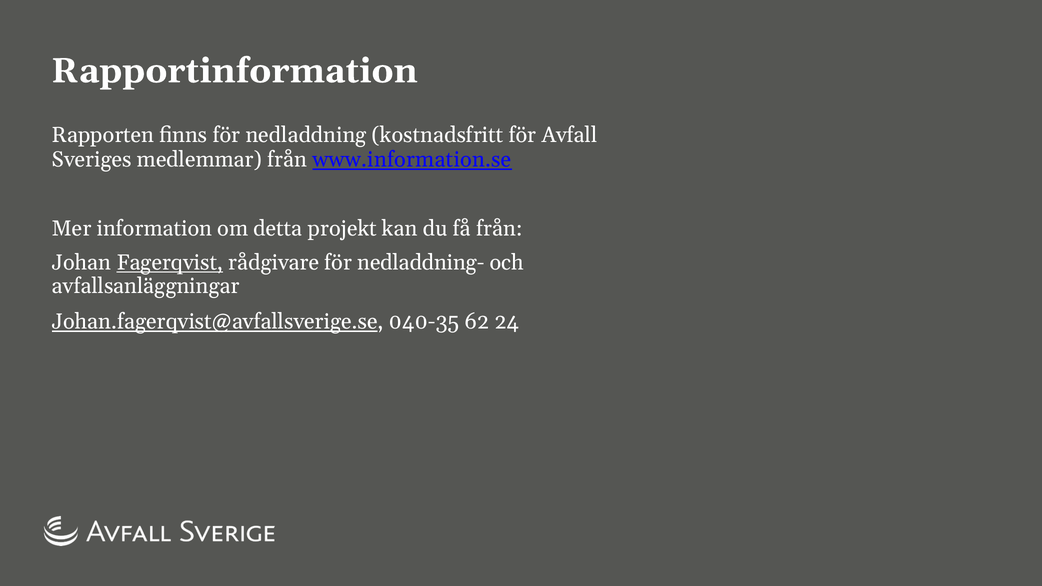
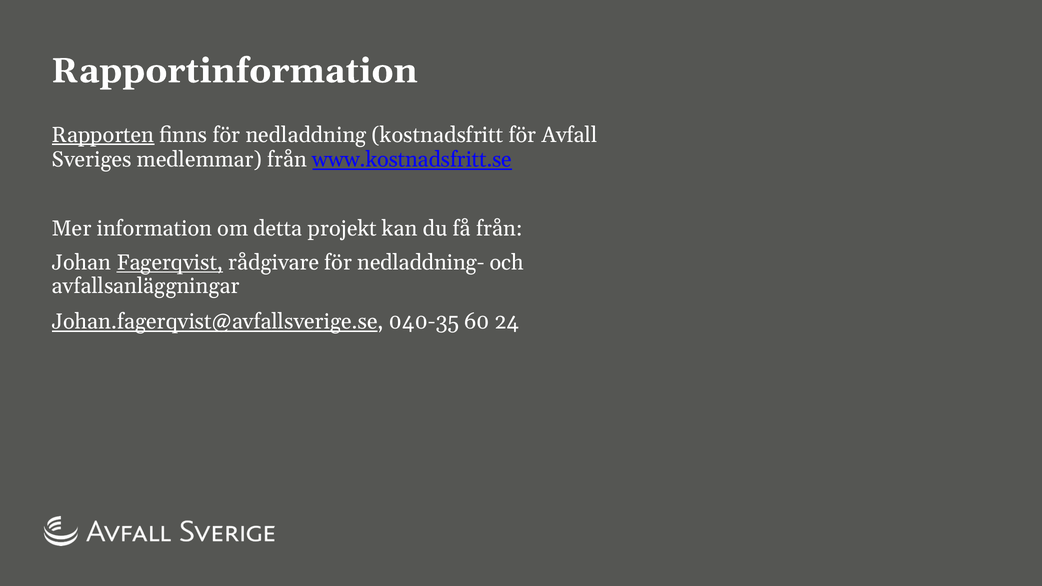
Rapporten underline: none -> present
www.information.se: www.information.se -> www.kostnadsfritt.se
62: 62 -> 60
